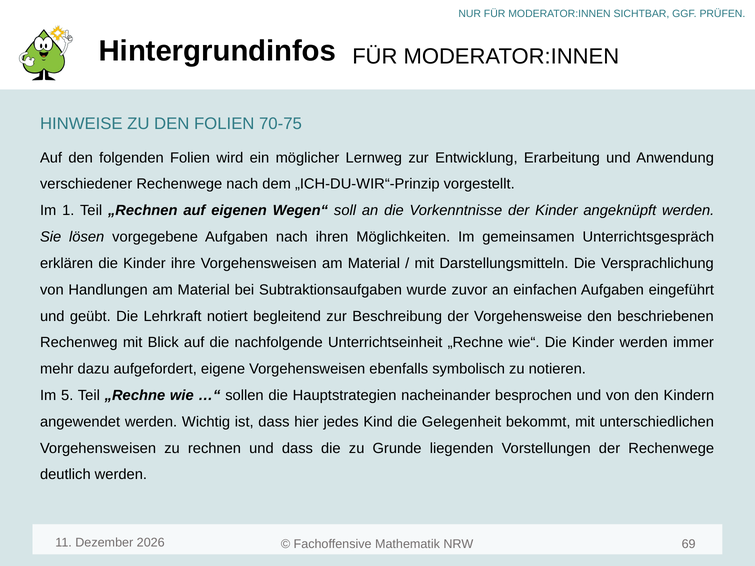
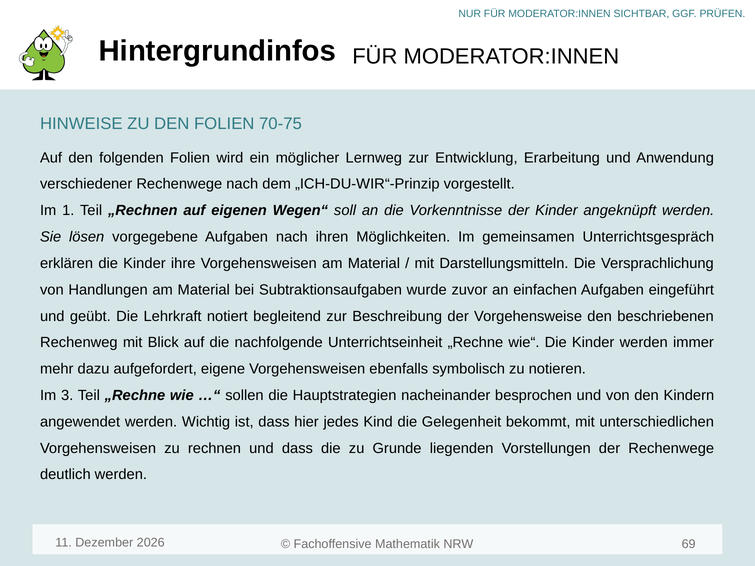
5: 5 -> 3
